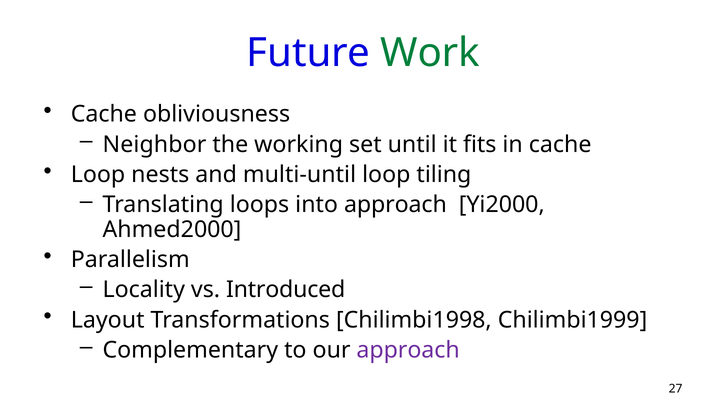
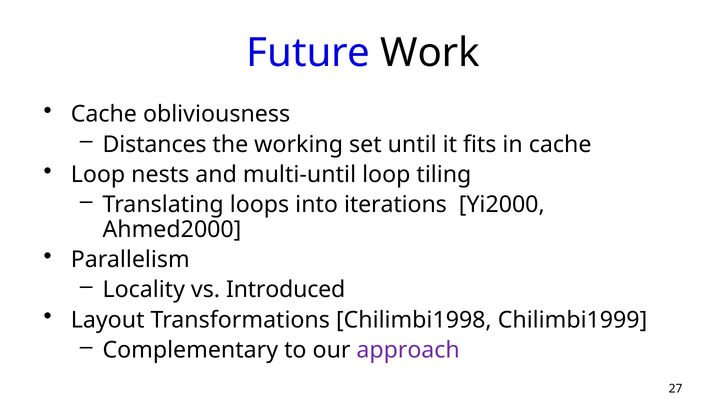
Work colour: green -> black
Neighbor: Neighbor -> Distances
into approach: approach -> iterations
